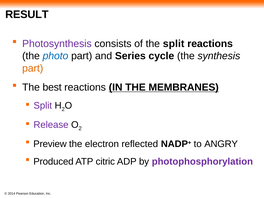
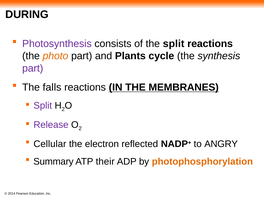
RESULT: RESULT -> DURING
photo colour: blue -> orange
Series: Series -> Plants
part at (33, 68) colour: orange -> purple
best: best -> falls
Preview: Preview -> Cellular
Produced: Produced -> Summary
citric: citric -> their
photophosphorylation colour: purple -> orange
